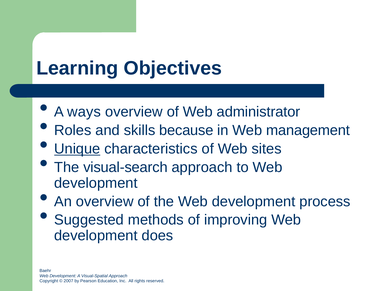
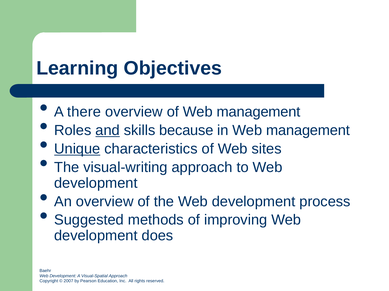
ways: ways -> there
of Web administrator: administrator -> management
and underline: none -> present
visual-search: visual-search -> visual-writing
